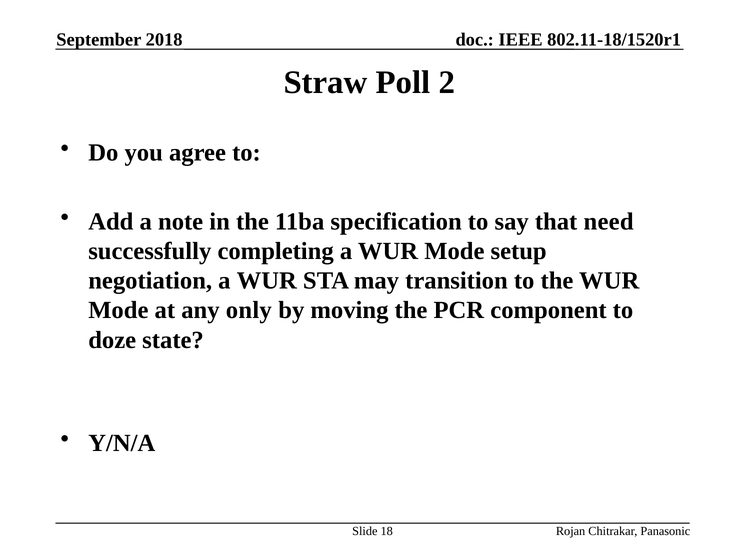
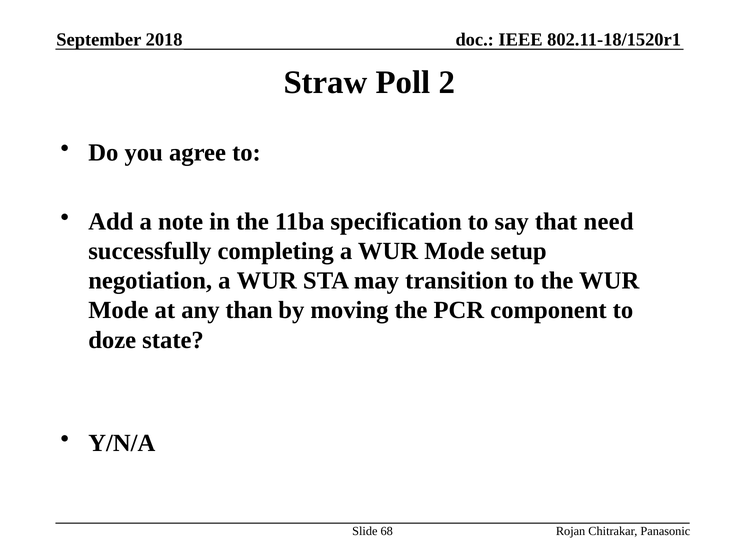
only: only -> than
18: 18 -> 68
